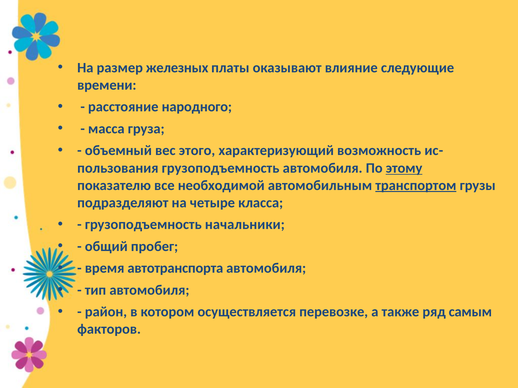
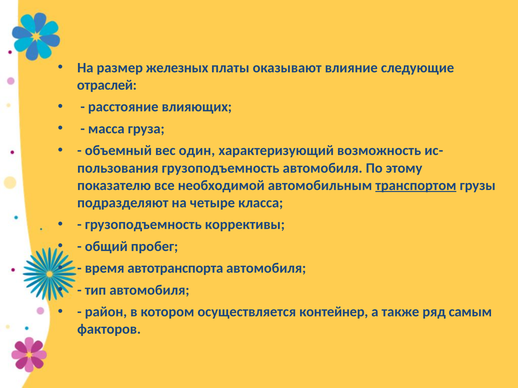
времени: времени -> отраслей
народного: народного -> влияющих
этого: этого -> один
этому underline: present -> none
начальники: начальники -> коррективы
перевозке: перевозке -> контейнер
